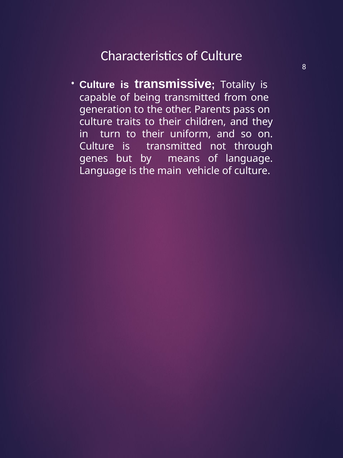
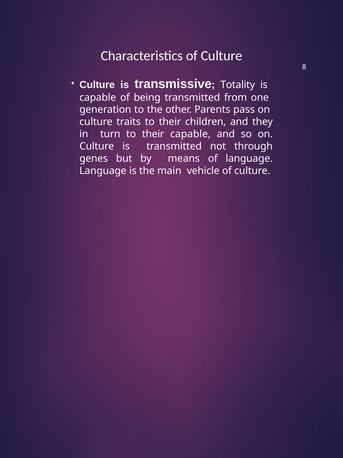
their uniform: uniform -> capable
